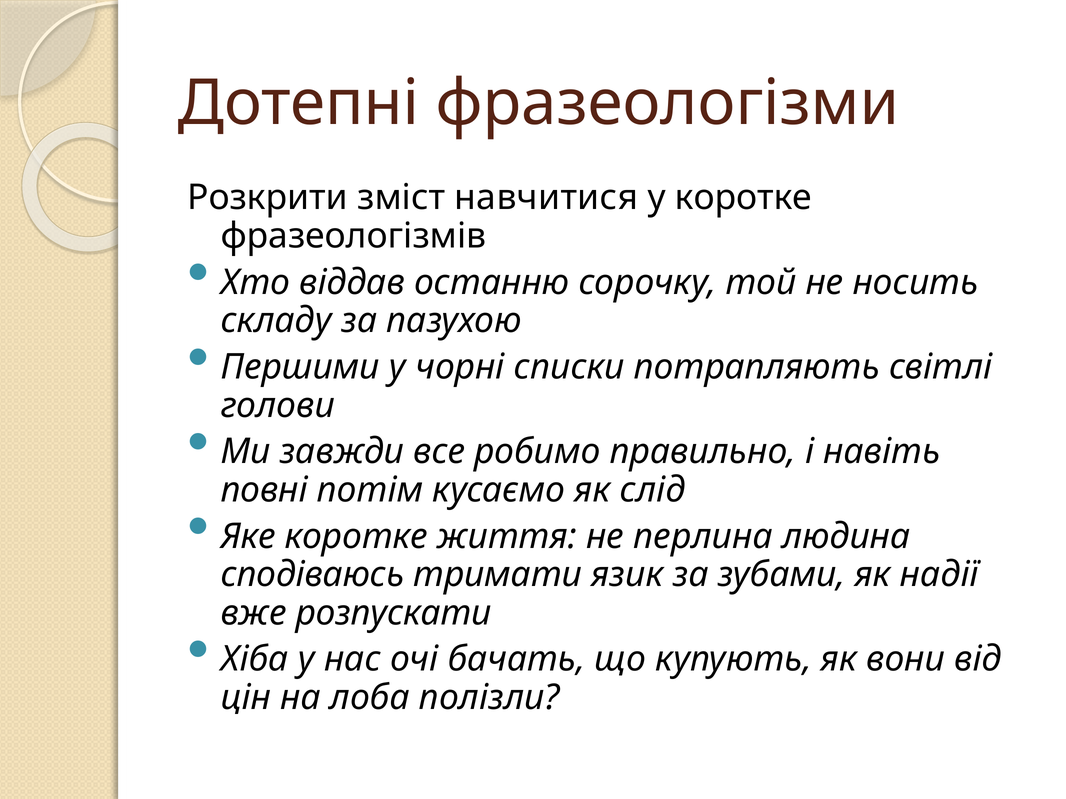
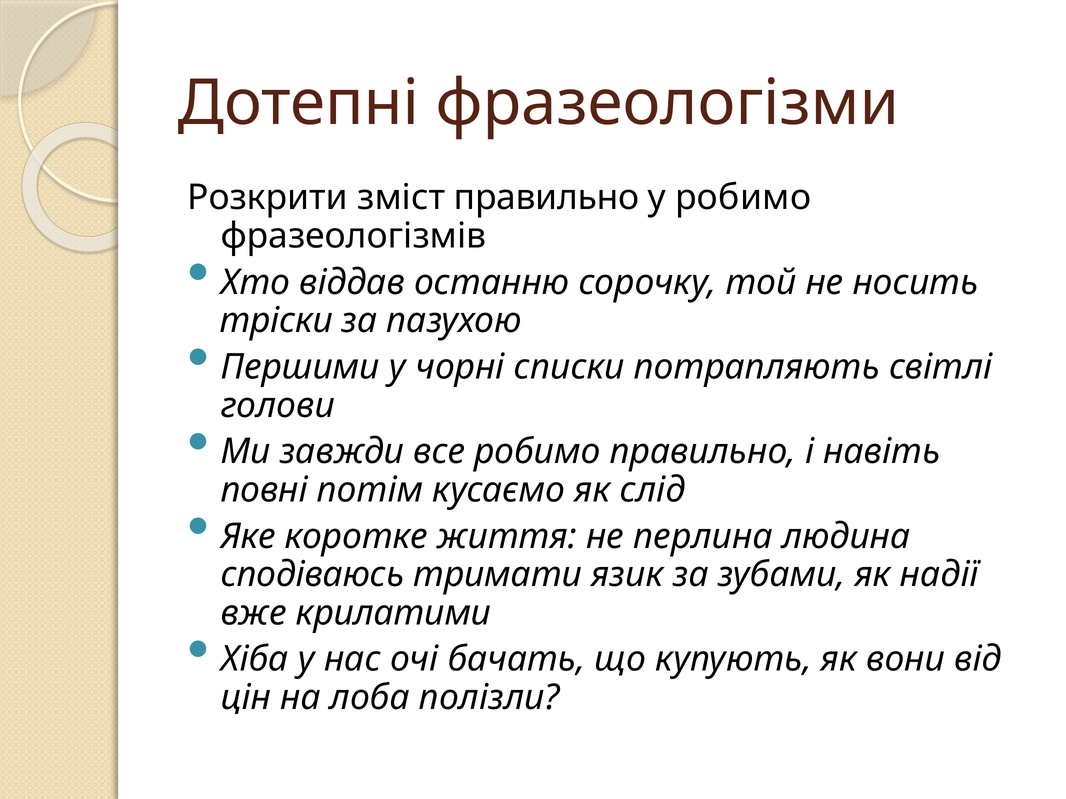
зміст навчитися: навчитися -> правильно
у коротке: коротке -> робимо
складу: складу -> тріски
розпускати: розпускати -> крилатими
